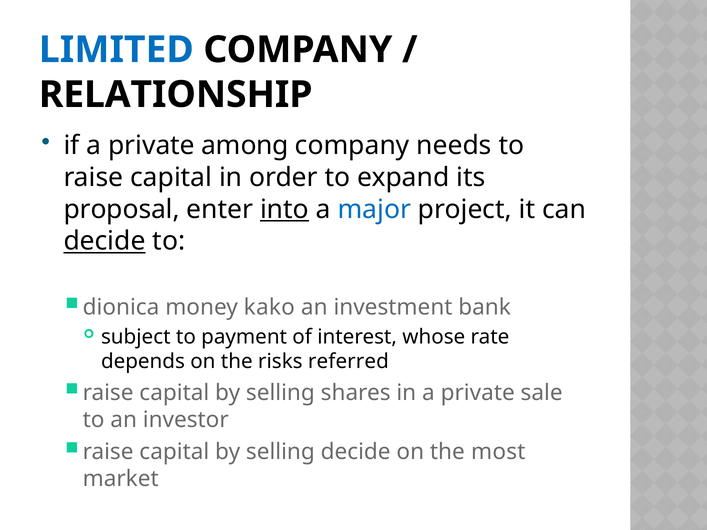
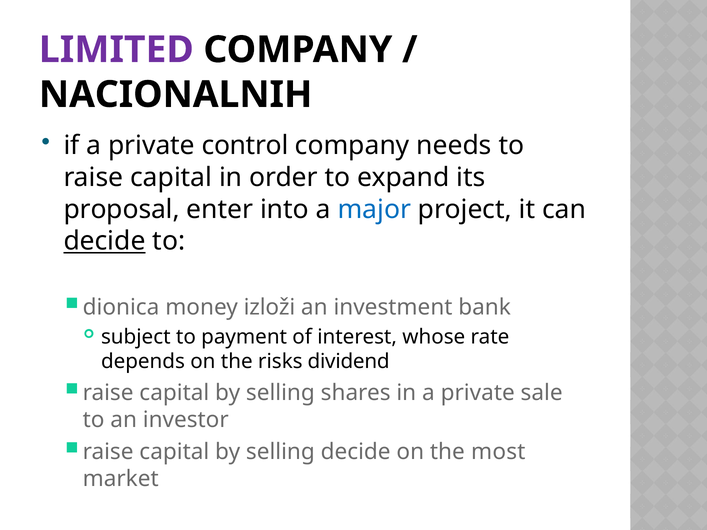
LIMITED colour: blue -> purple
RELATIONSHIP: RELATIONSHIP -> NACIONALNIH
among: among -> control
into underline: present -> none
kako: kako -> izloži
referred: referred -> dividend
